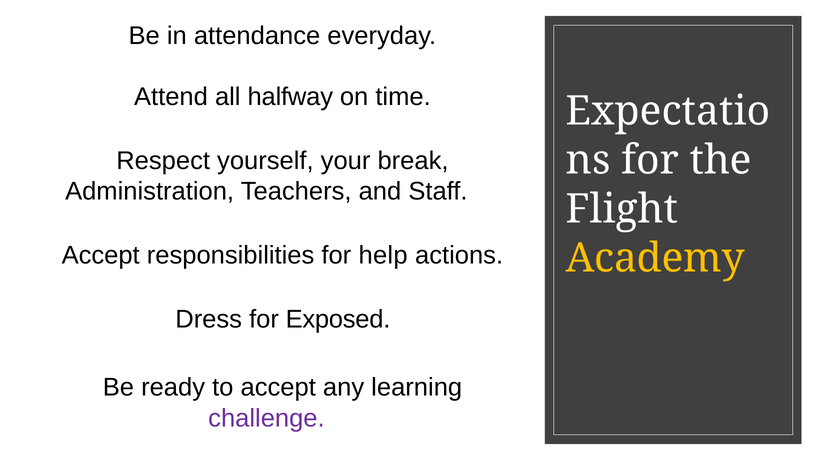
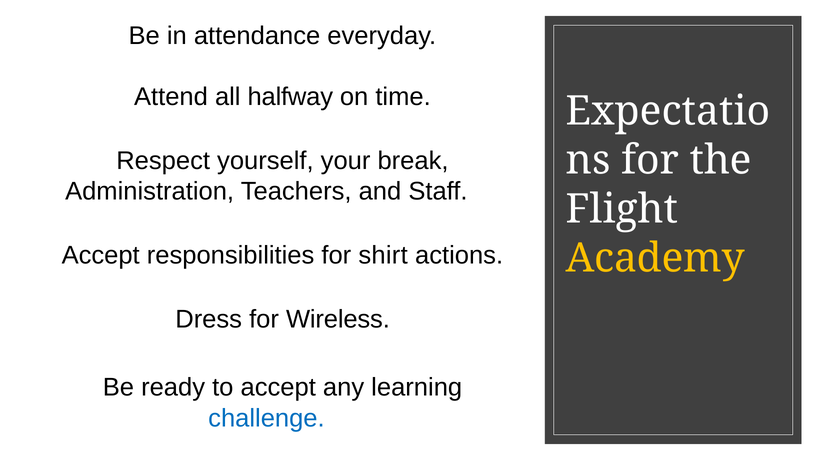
help: help -> shirt
Exposed: Exposed -> Wireless
challenge colour: purple -> blue
